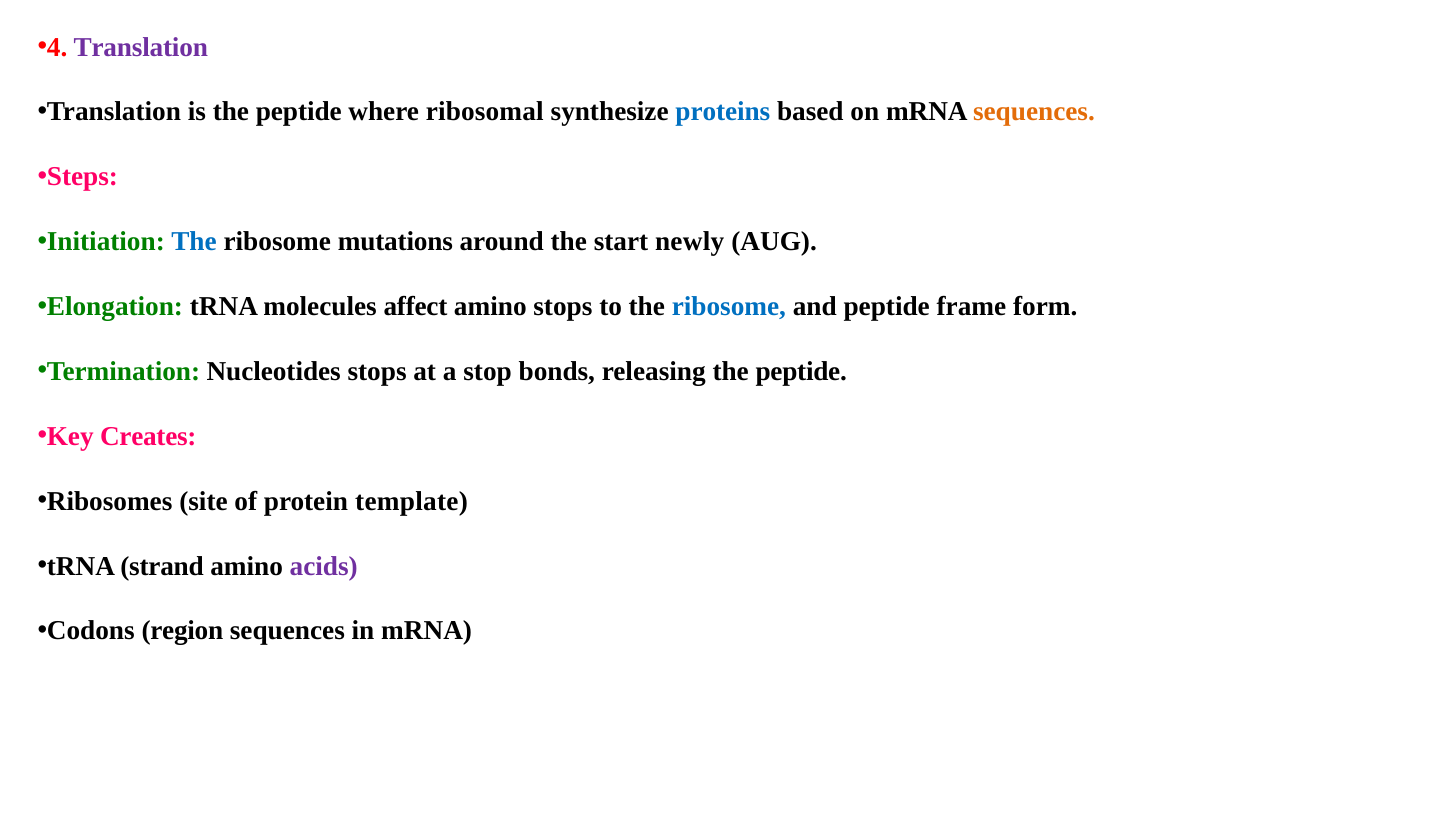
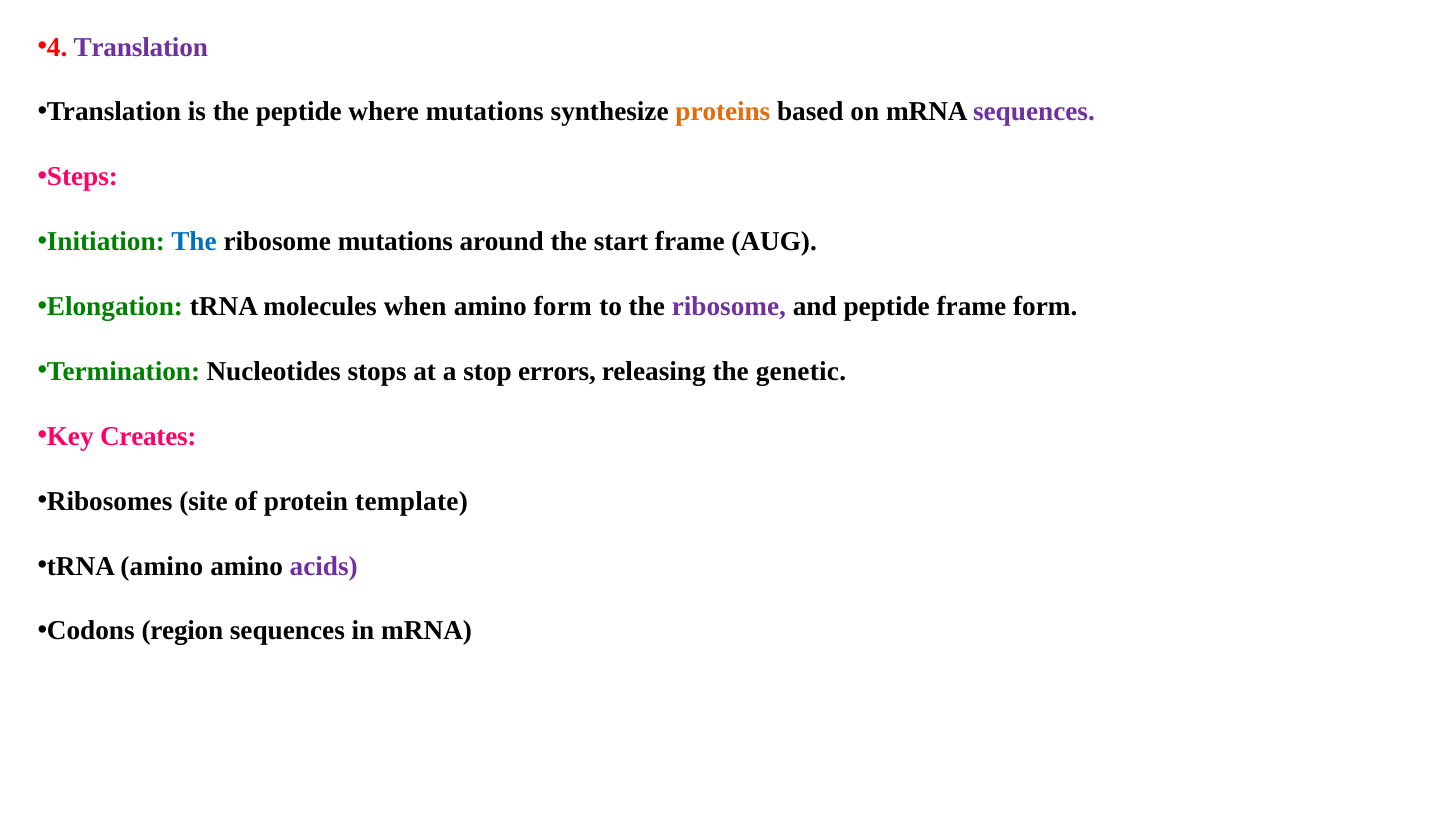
where ribosomal: ribosomal -> mutations
proteins colour: blue -> orange
sequences at (1034, 112) colour: orange -> purple
start newly: newly -> frame
affect: affect -> when
amino stops: stops -> form
ribosome at (729, 307) colour: blue -> purple
bonds: bonds -> errors
releasing the peptide: peptide -> genetic
tRNA strand: strand -> amino
